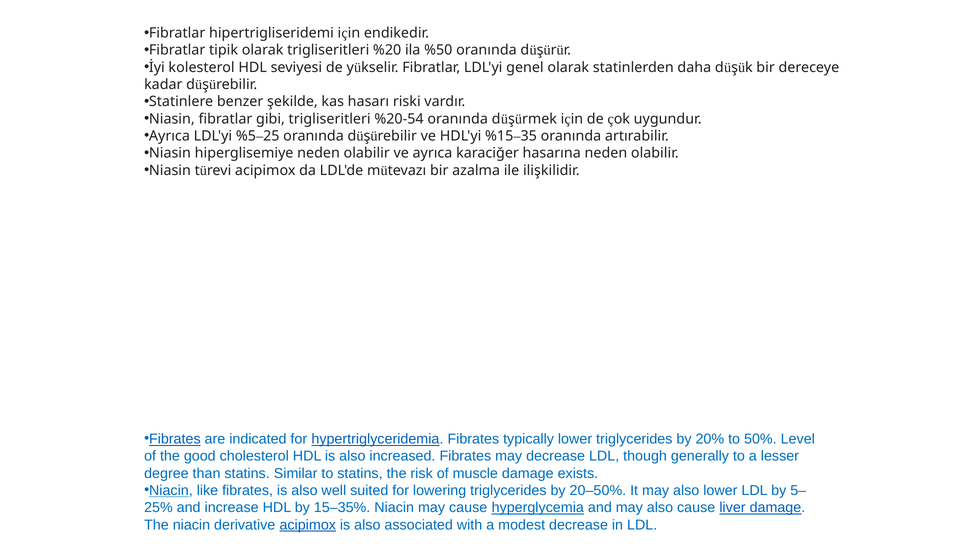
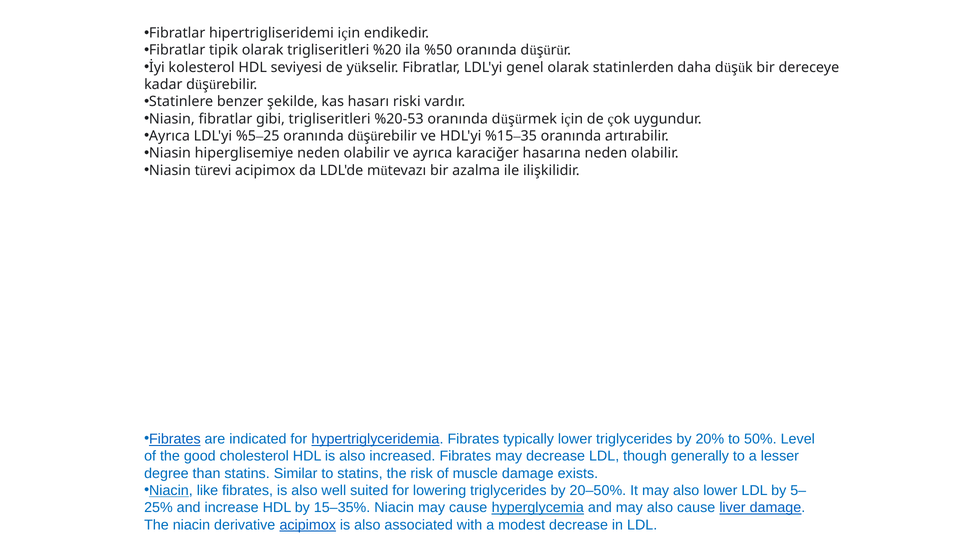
%20-54: %20-54 -> %20-53
